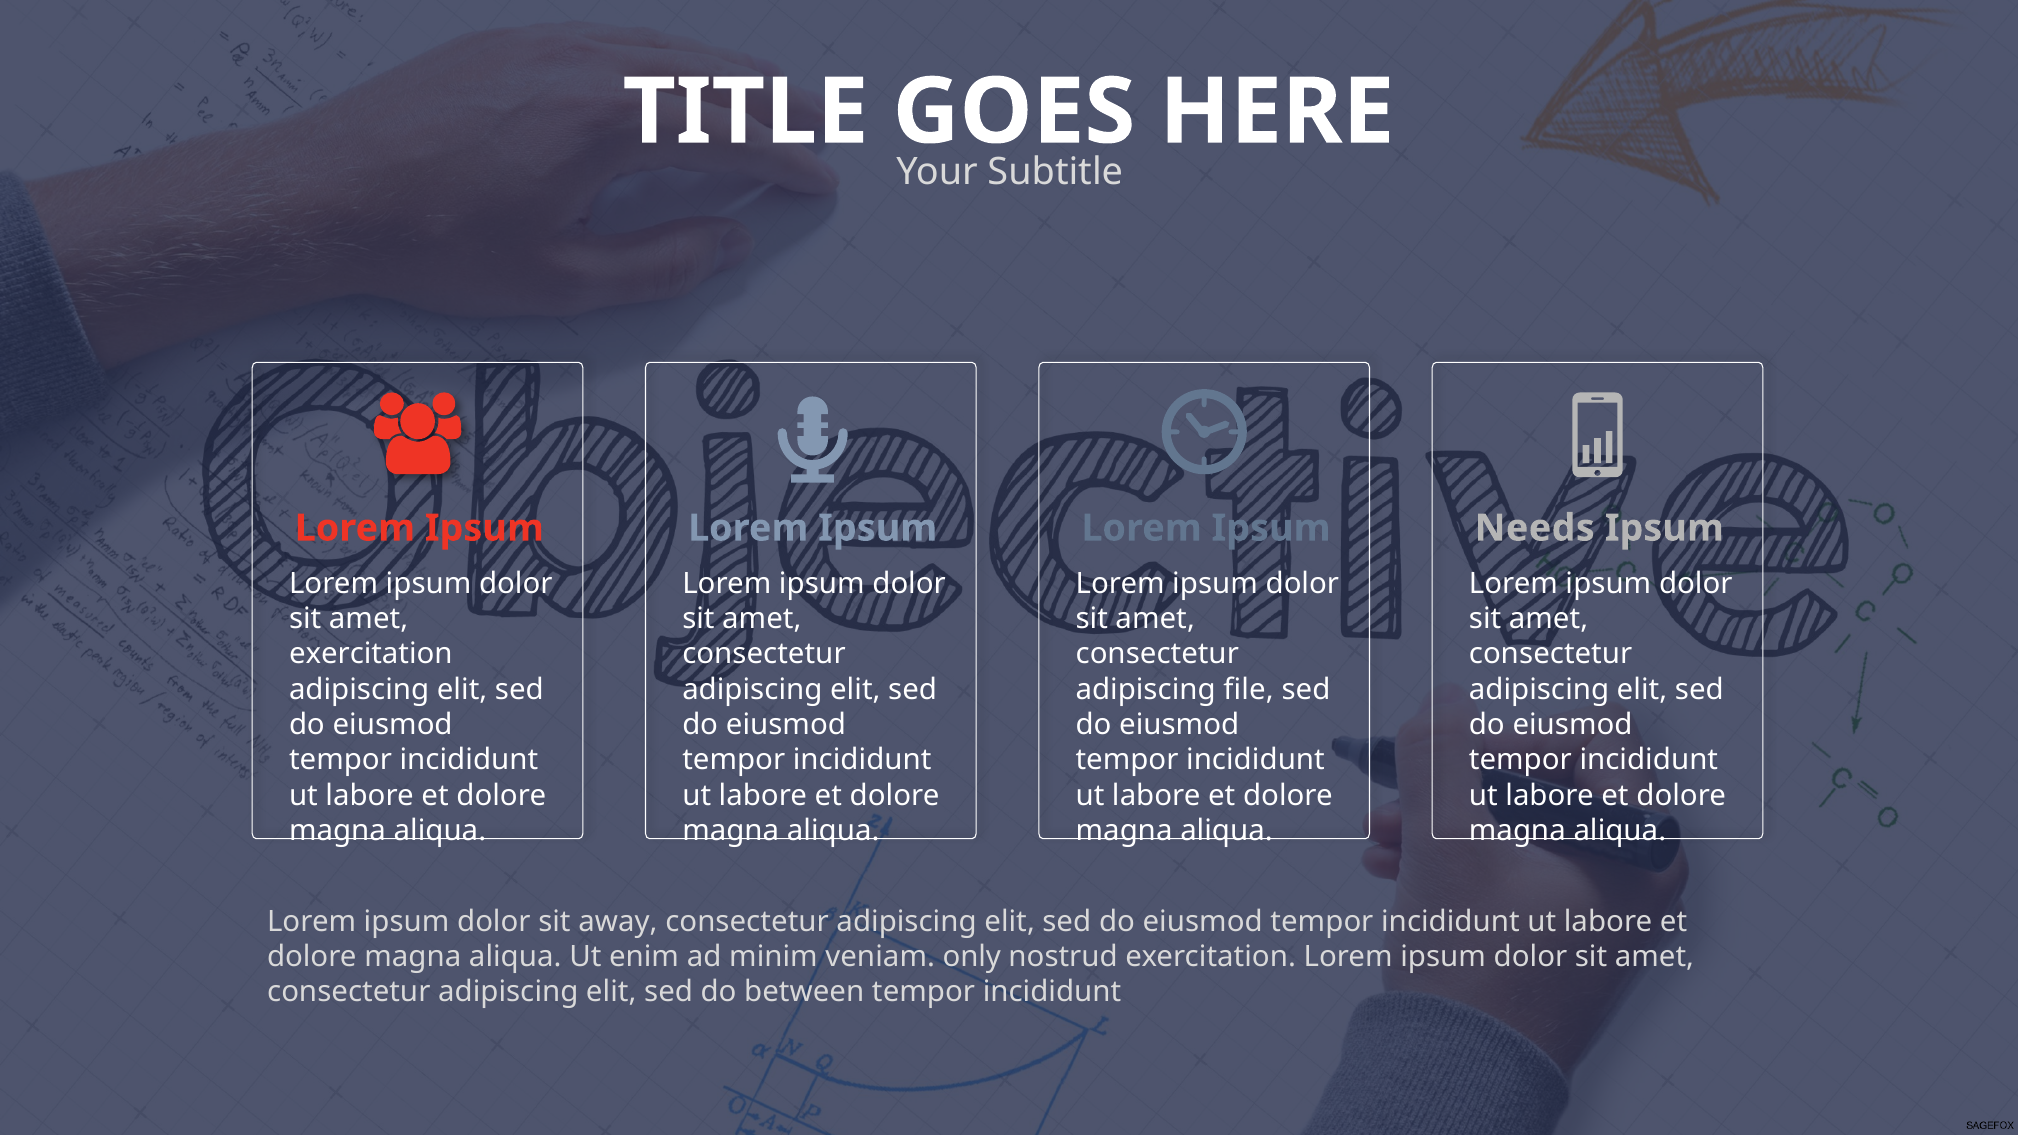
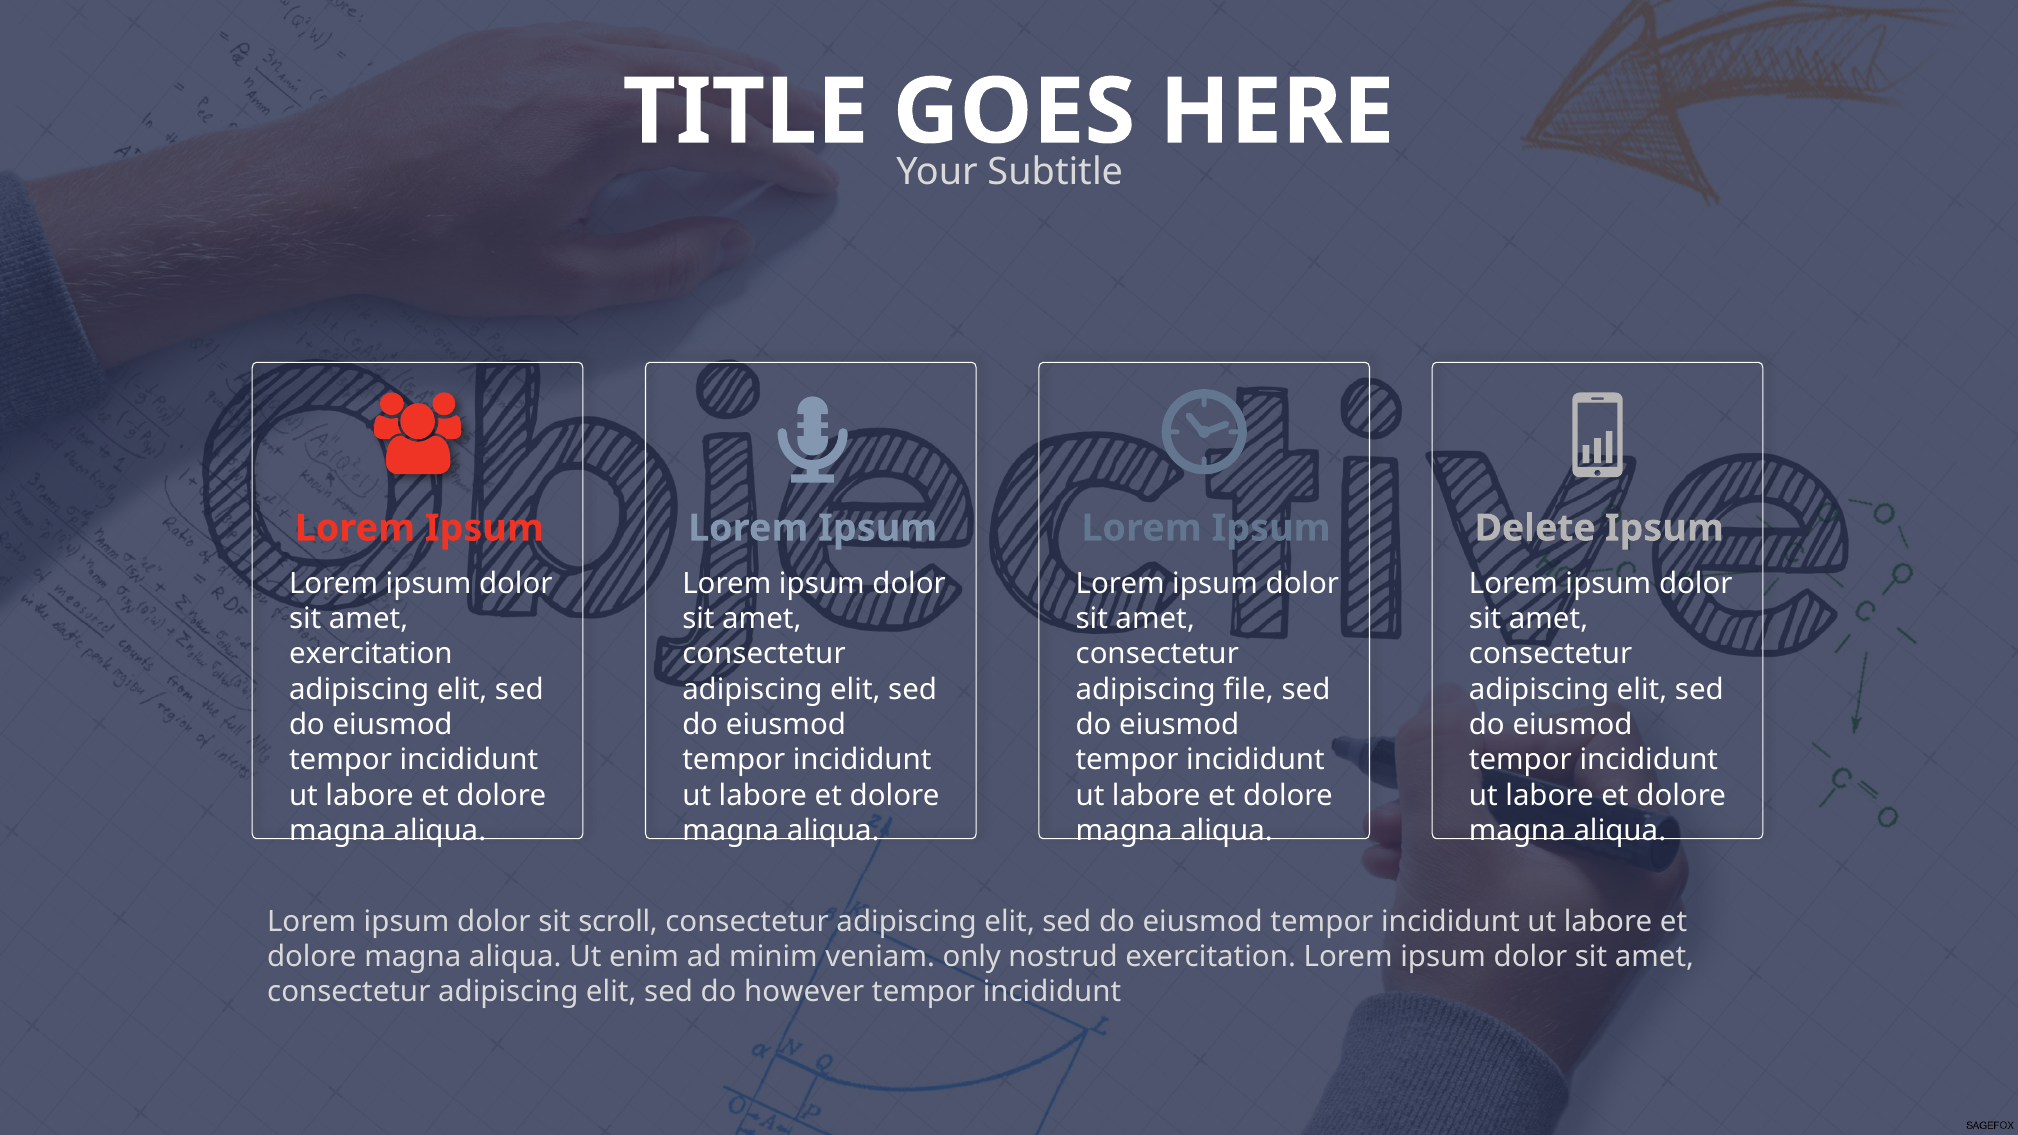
Needs: Needs -> Delete
away: away -> scroll
between: between -> however
